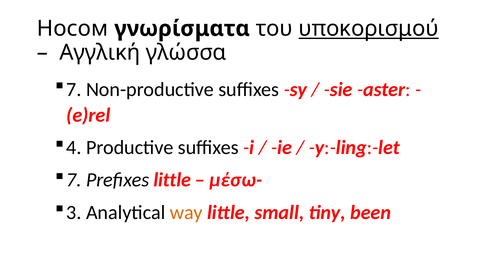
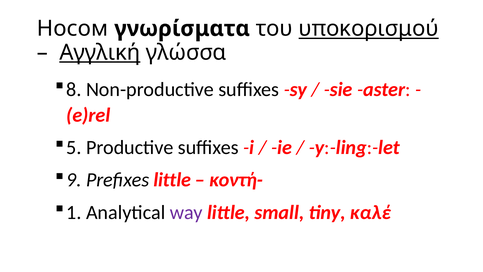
Αγγλική underline: none -> present
7 at (74, 89): 7 -> 8
4: 4 -> 5
7 at (74, 180): 7 -> 9
μέσω-: μέσω- -> κοντή-
3: 3 -> 1
way colour: orange -> purple
been: been -> καλέ
